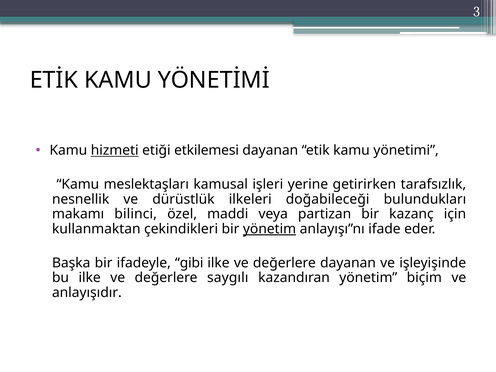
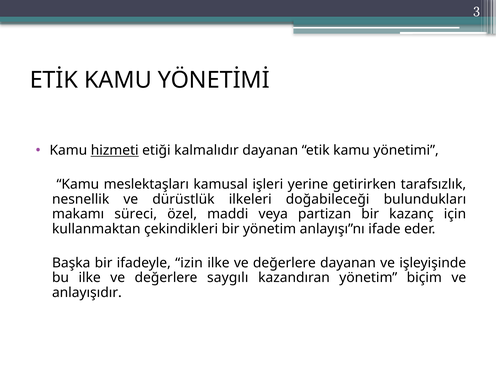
etkilemesi: etkilemesi -> kalmalıdır
bilinci: bilinci -> süreci
yönetim at (270, 229) underline: present -> none
gibi: gibi -> izin
